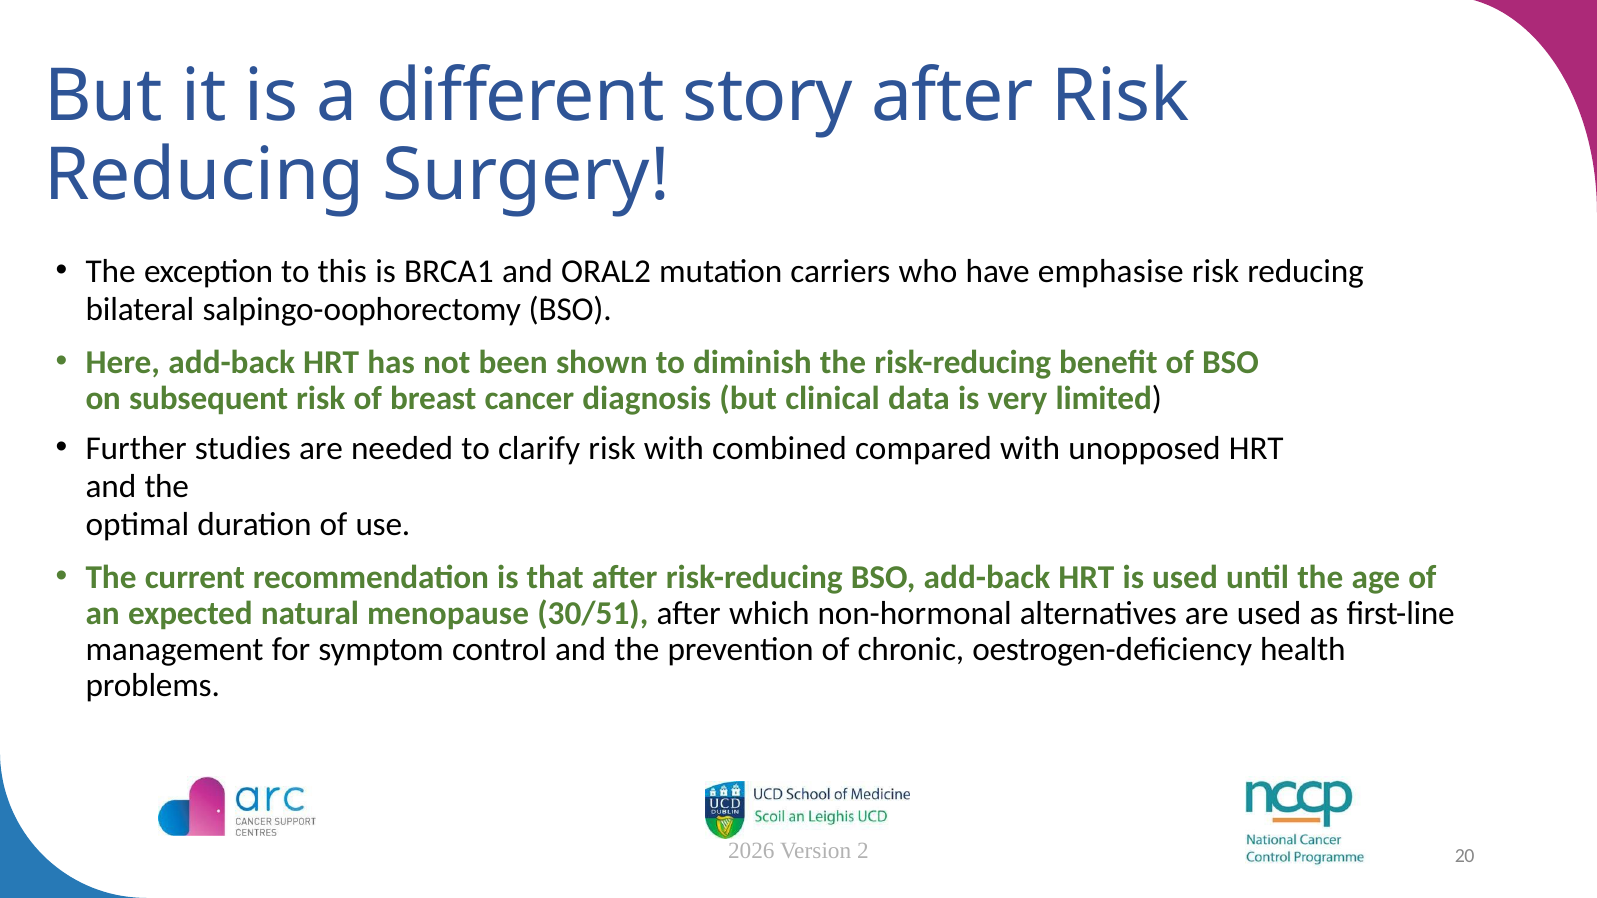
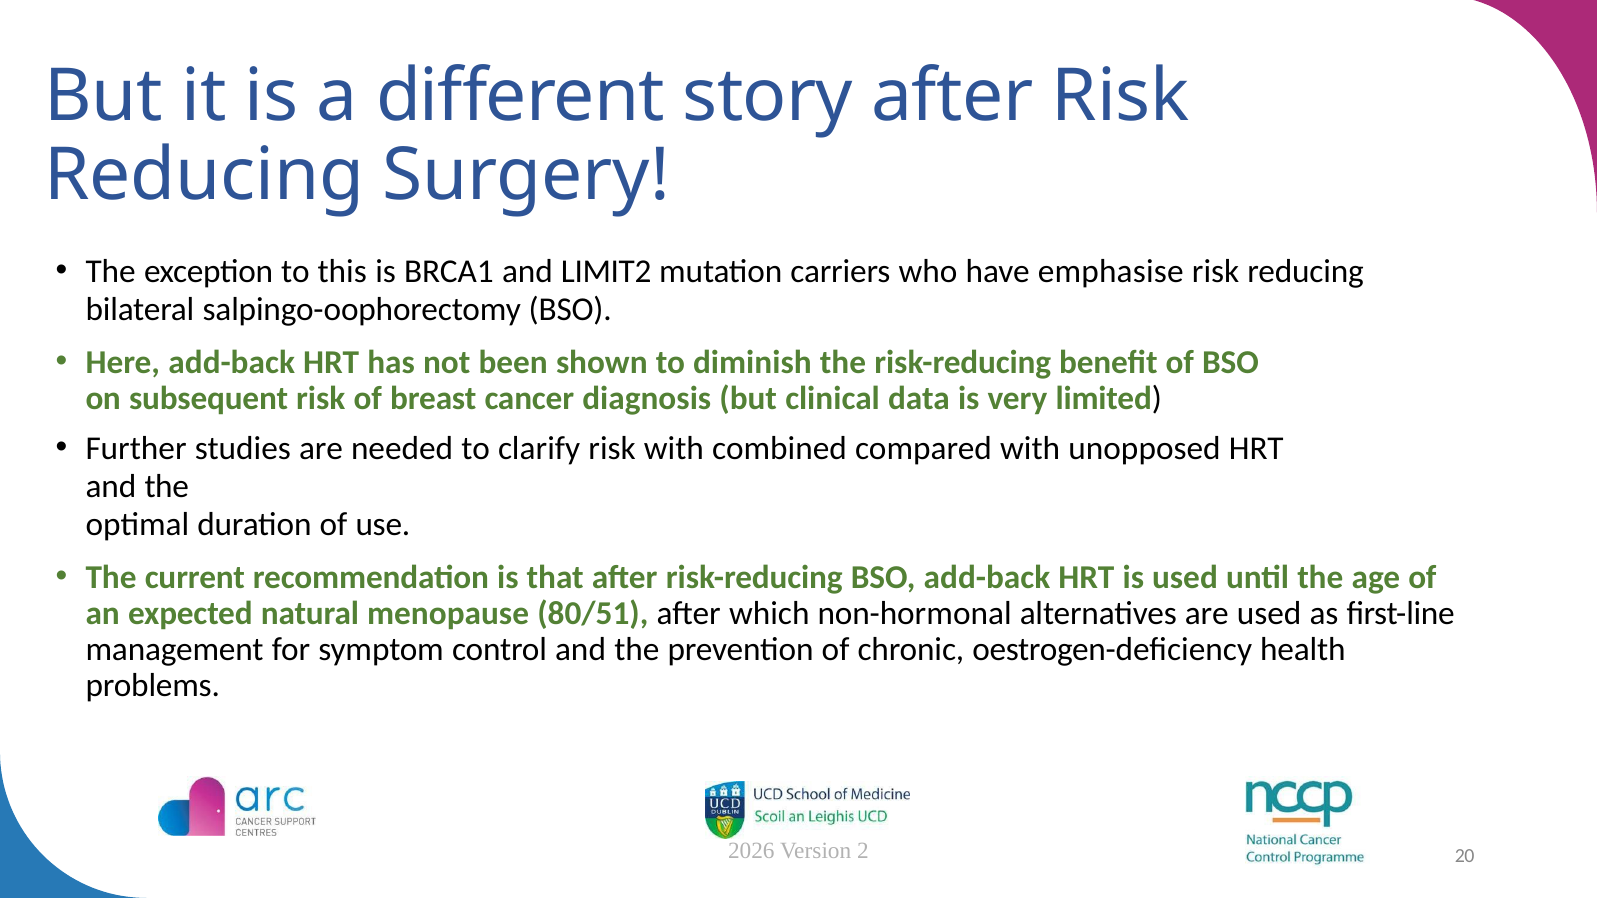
ORAL2: ORAL2 -> LIMIT2
30/51: 30/51 -> 80/51
